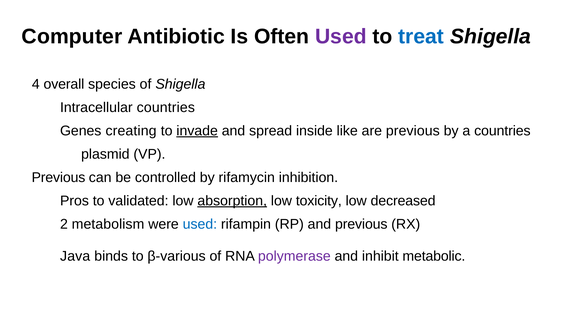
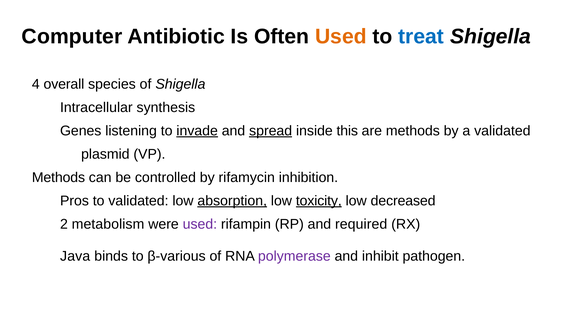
Used at (341, 37) colour: purple -> orange
Intracellular countries: countries -> synthesis
creating: creating -> listening
spread underline: none -> present
like: like -> this
are previous: previous -> methods
a countries: countries -> validated
Previous at (58, 177): Previous -> Methods
toxicity underline: none -> present
used at (200, 224) colour: blue -> purple
and previous: previous -> required
metabolic: metabolic -> pathogen
